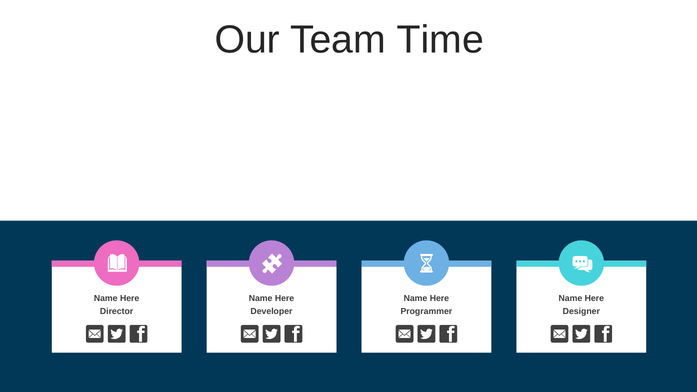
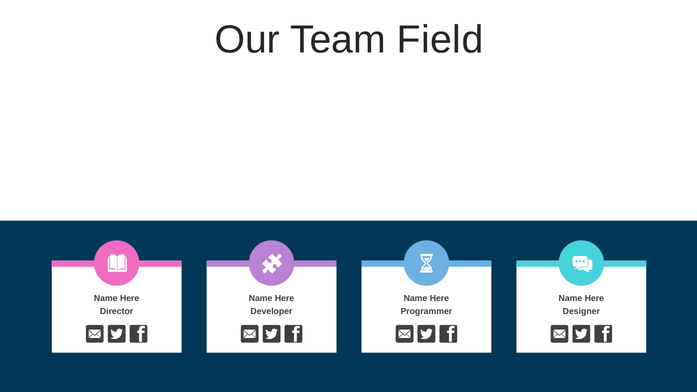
Time: Time -> Field
